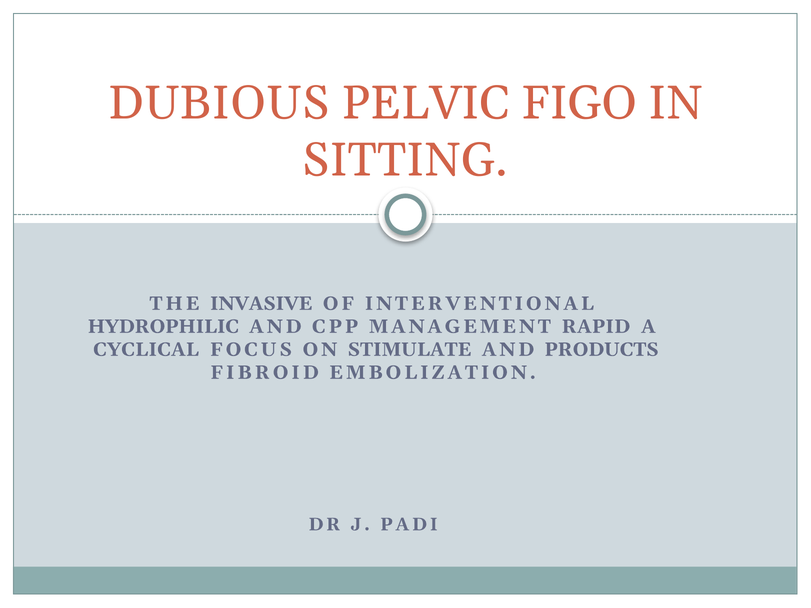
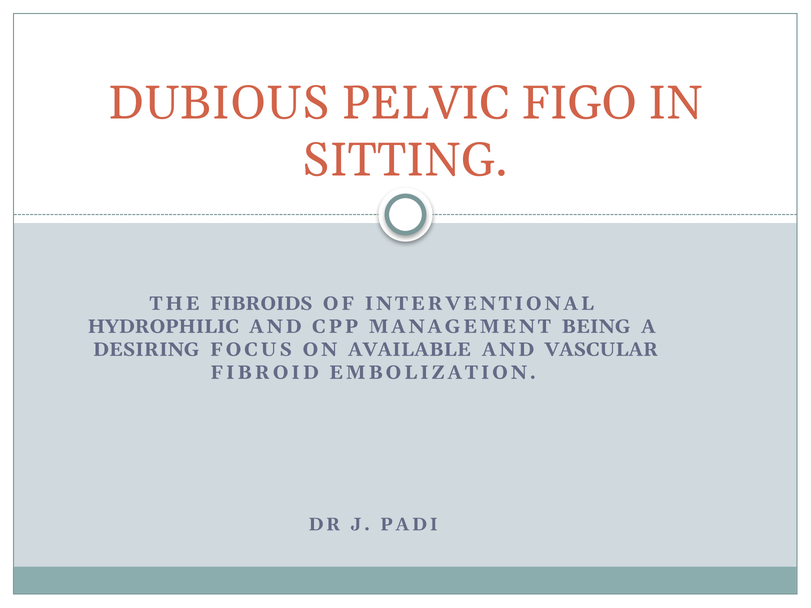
INVASIVE: INVASIVE -> FIBROIDS
RAPID: RAPID -> BEING
CYCLICAL: CYCLICAL -> DESIRING
STIMULATE: STIMULATE -> AVAILABLE
PRODUCTS: PRODUCTS -> VASCULAR
